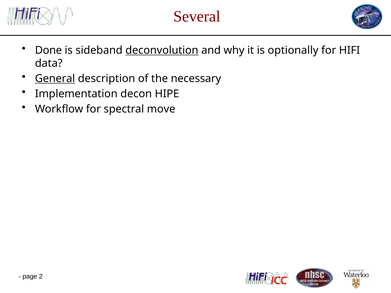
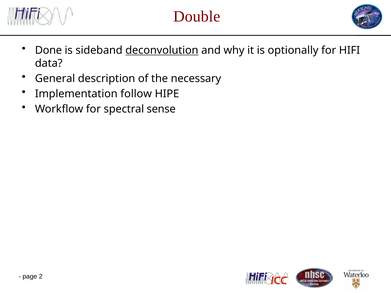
Several: Several -> Double
General underline: present -> none
decon: decon -> follow
move: move -> sense
